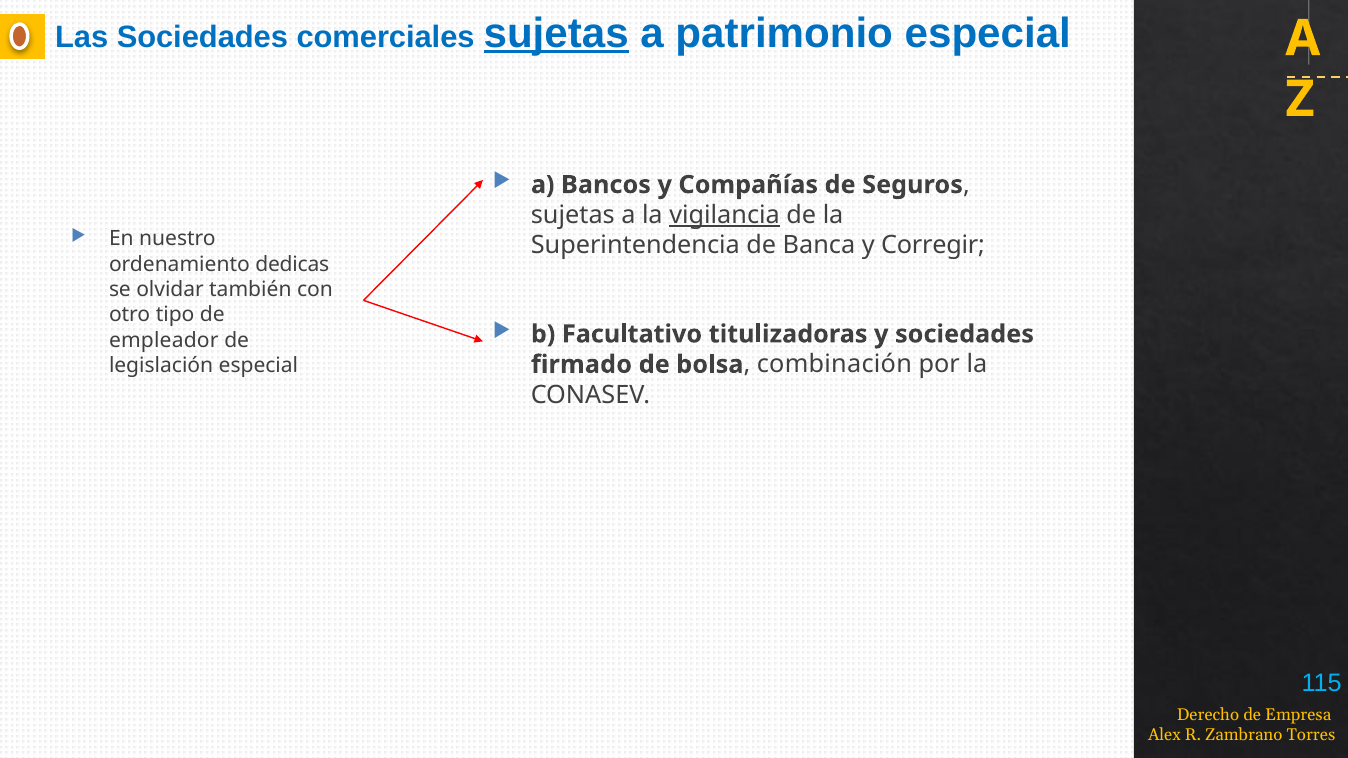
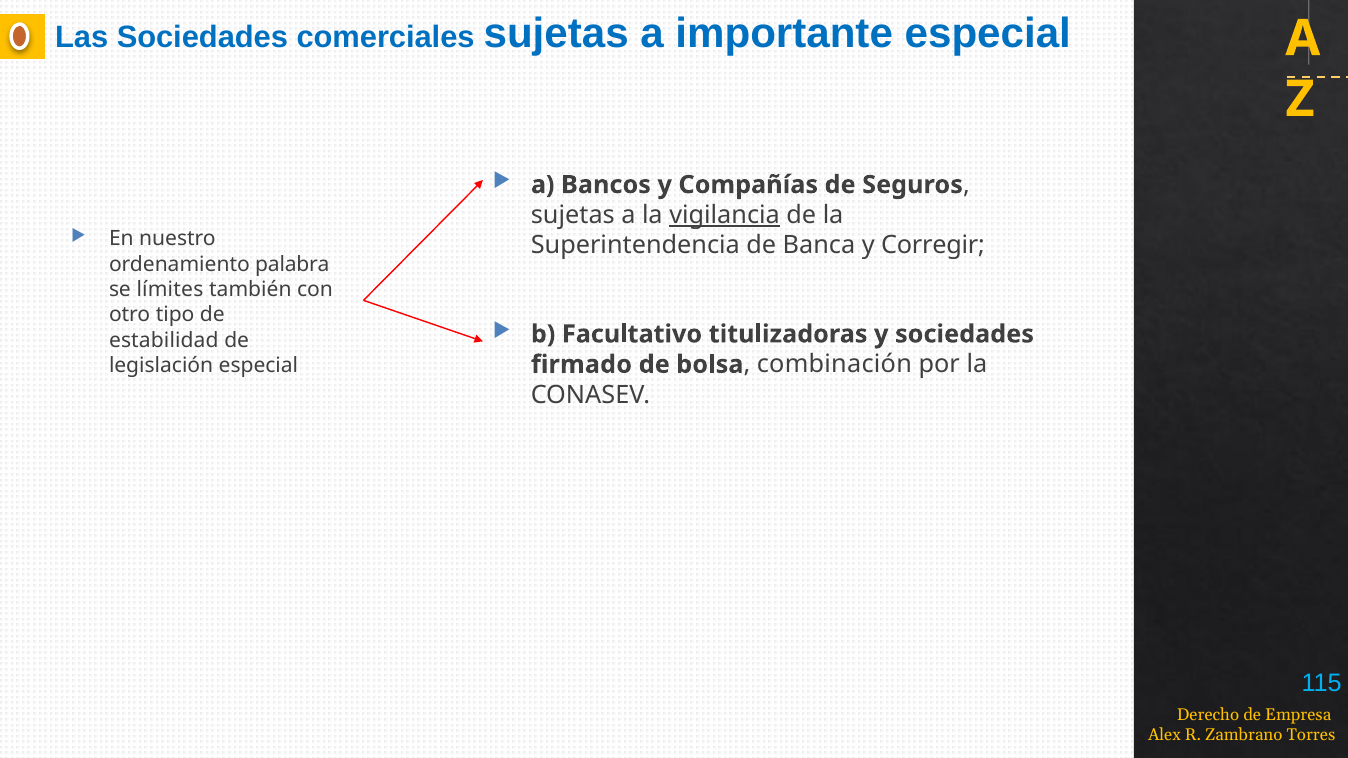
sujetas at (556, 33) underline: present -> none
patrimonio: patrimonio -> importante
dedicas: dedicas -> palabra
olvidar: olvidar -> límites
empleador: empleador -> estabilidad
